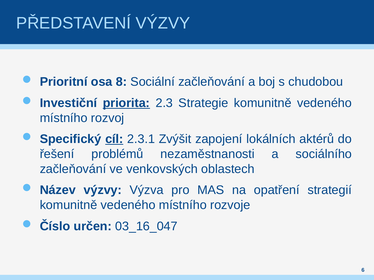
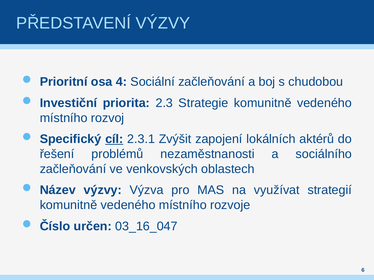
8: 8 -> 4
priorita underline: present -> none
opatření: opatření -> využívat
